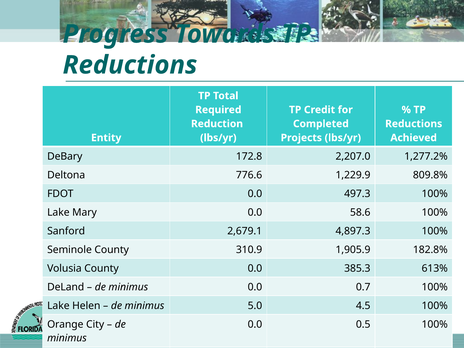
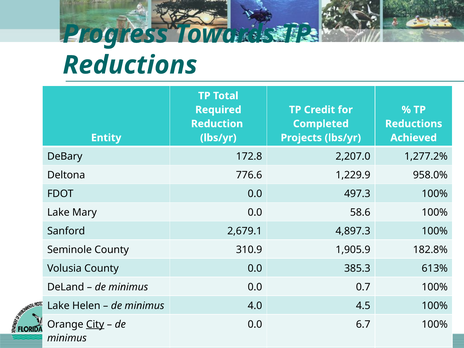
809.8%: 809.8% -> 958.0%
5.0: 5.0 -> 4.0
City underline: none -> present
0.5: 0.5 -> 6.7
